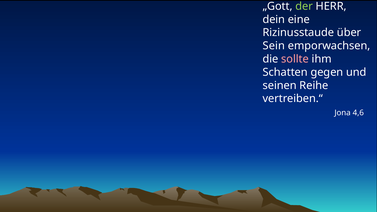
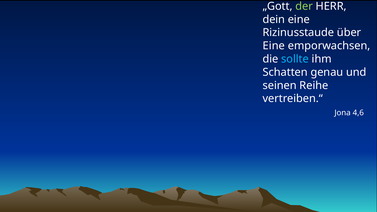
Sein at (274, 46): Sein -> Eine
sollte colour: pink -> light blue
gegen: gegen -> genau
